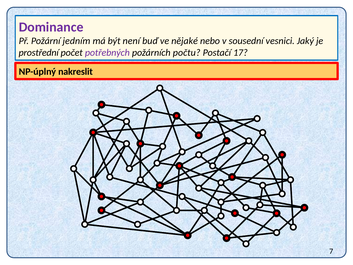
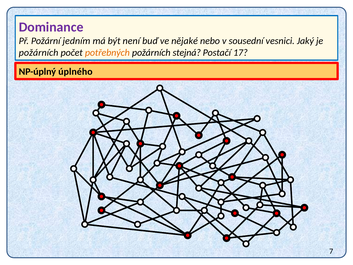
prostřední at (39, 53): prostřední -> požárních
potřebných colour: purple -> orange
počtu: počtu -> stejná
nakreslit: nakreslit -> úplného
